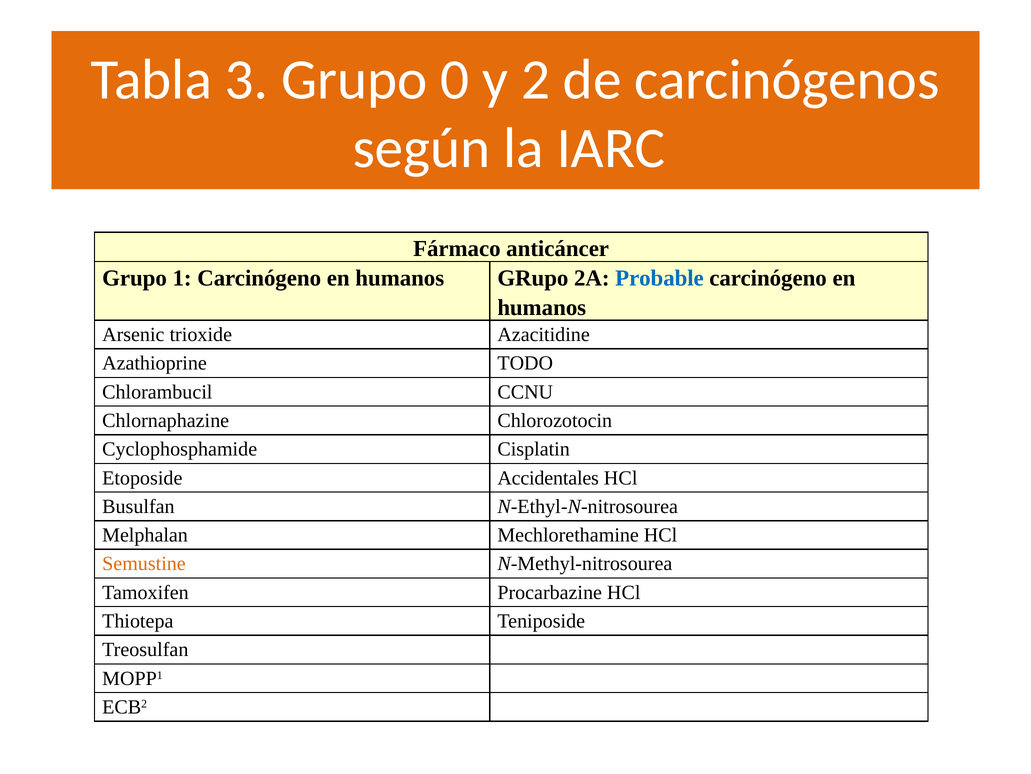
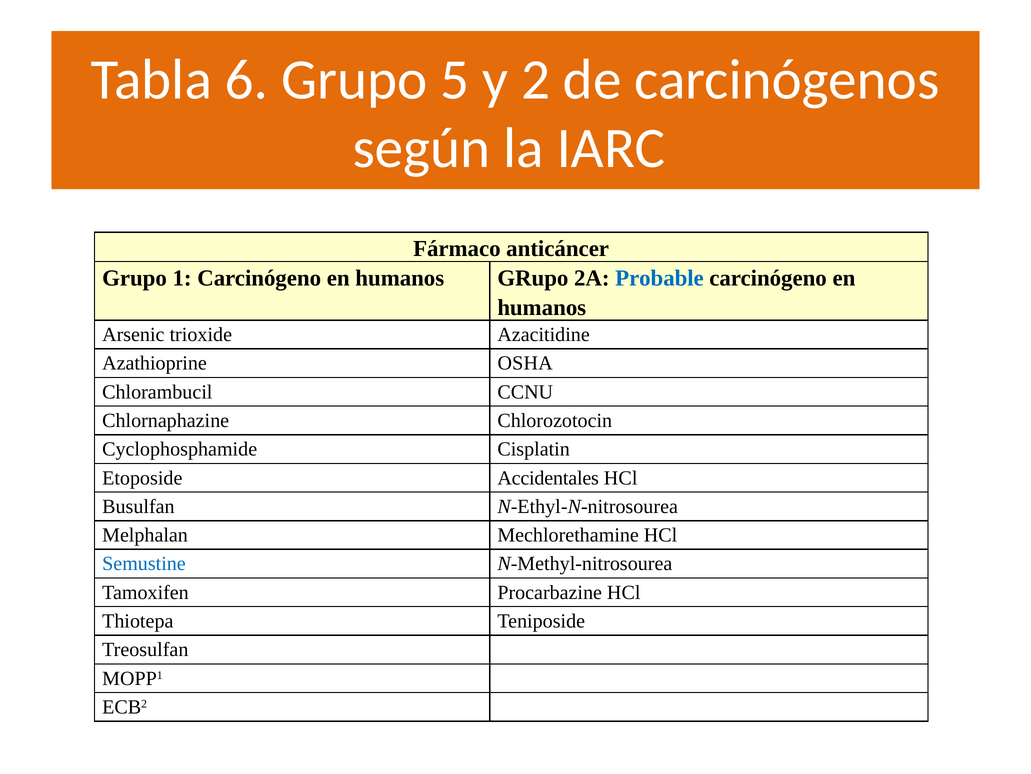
3: 3 -> 6
0: 0 -> 5
TODO: TODO -> OSHA
Semustine colour: orange -> blue
